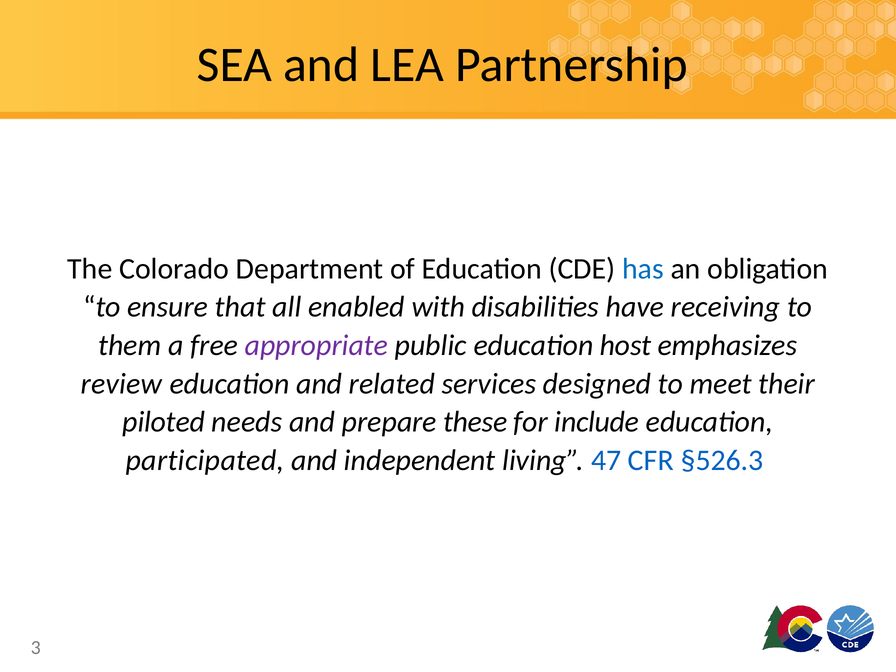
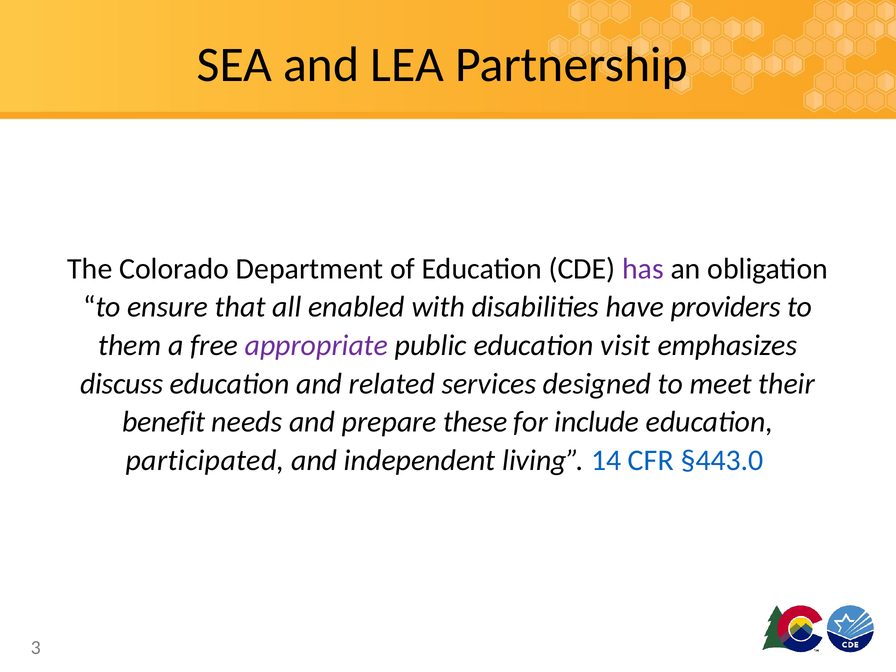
has colour: blue -> purple
receiving: receiving -> providers
host: host -> visit
review: review -> discuss
piloted: piloted -> benefit
47: 47 -> 14
§526.3: §526.3 -> §443.0
